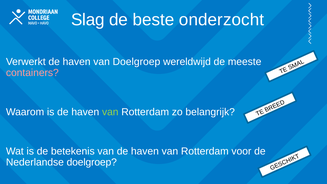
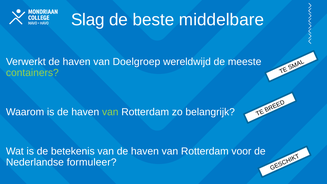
onderzocht: onderzocht -> middelbare
containers colour: pink -> light green
Nederlandse doelgroep: doelgroep -> formuleer
